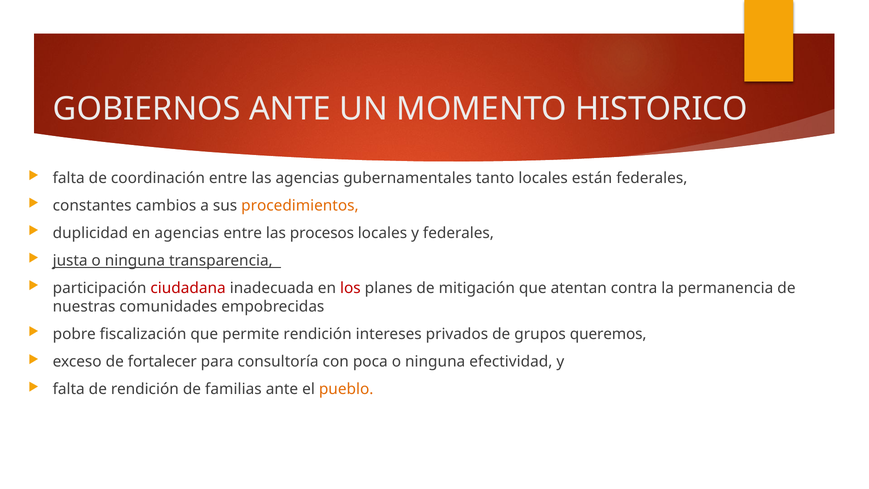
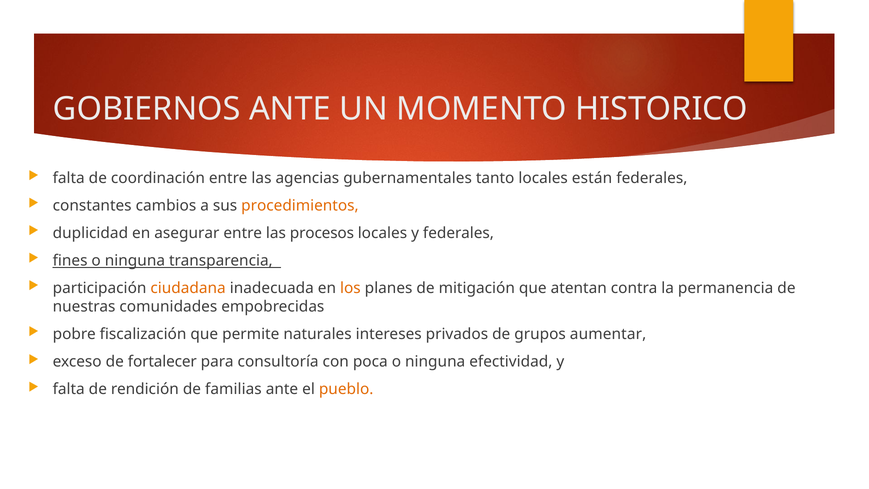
en agencias: agencias -> asegurar
justa: justa -> fines
ciudadana colour: red -> orange
los colour: red -> orange
permite rendición: rendición -> naturales
queremos: queremos -> aumentar
